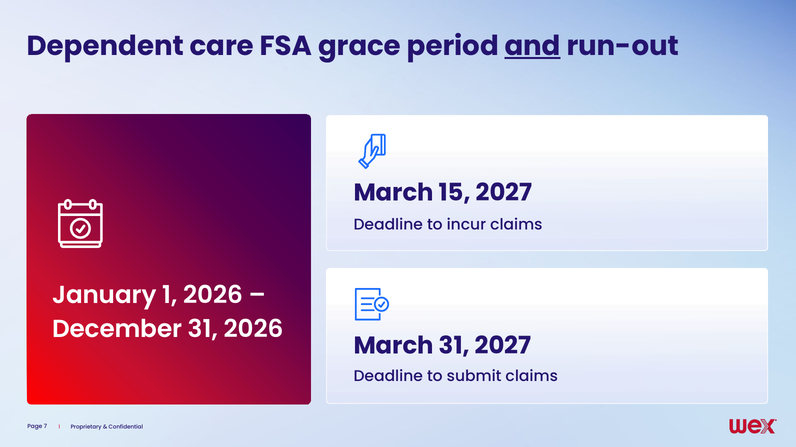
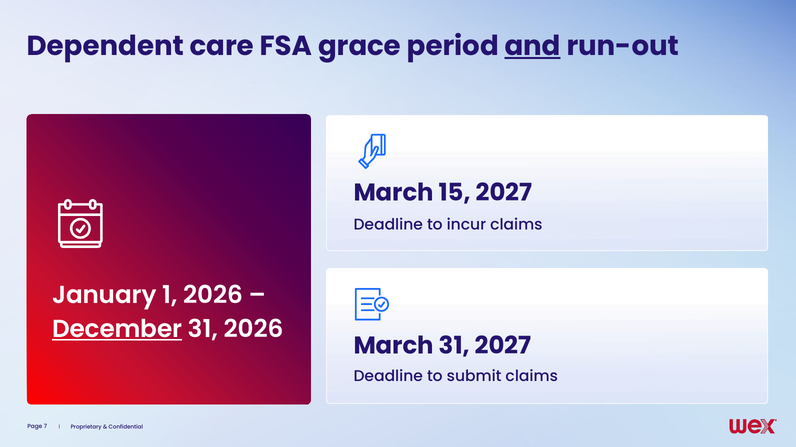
December underline: none -> present
